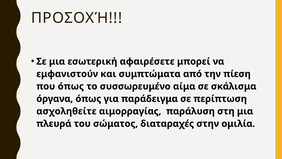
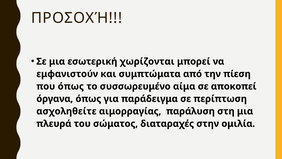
αφαιρέσετε: αφαιρέσετε -> χωρίζονται
σκάλισμα: σκάλισμα -> αποκοπεί
